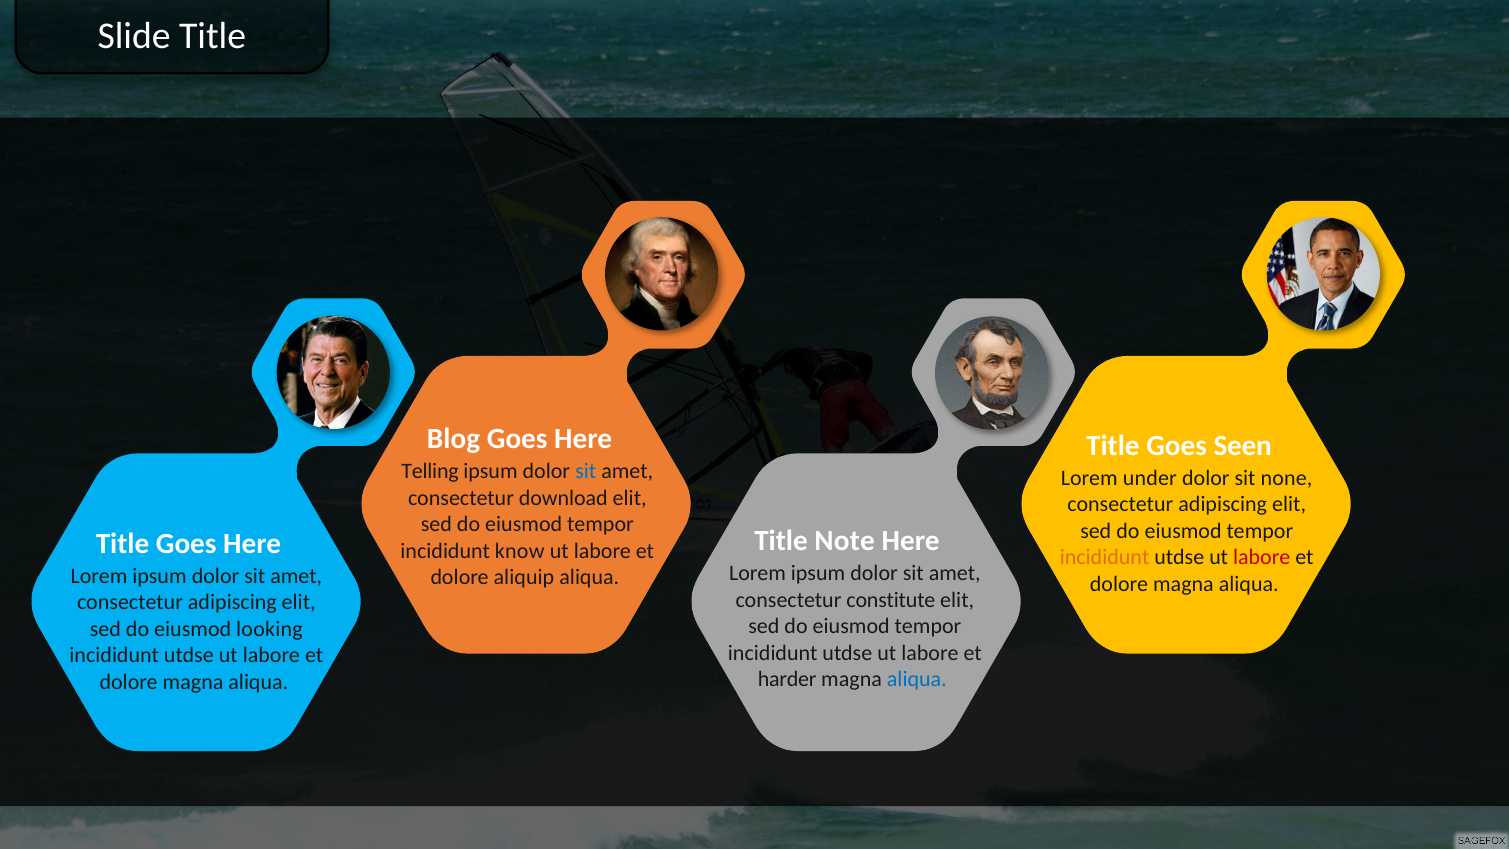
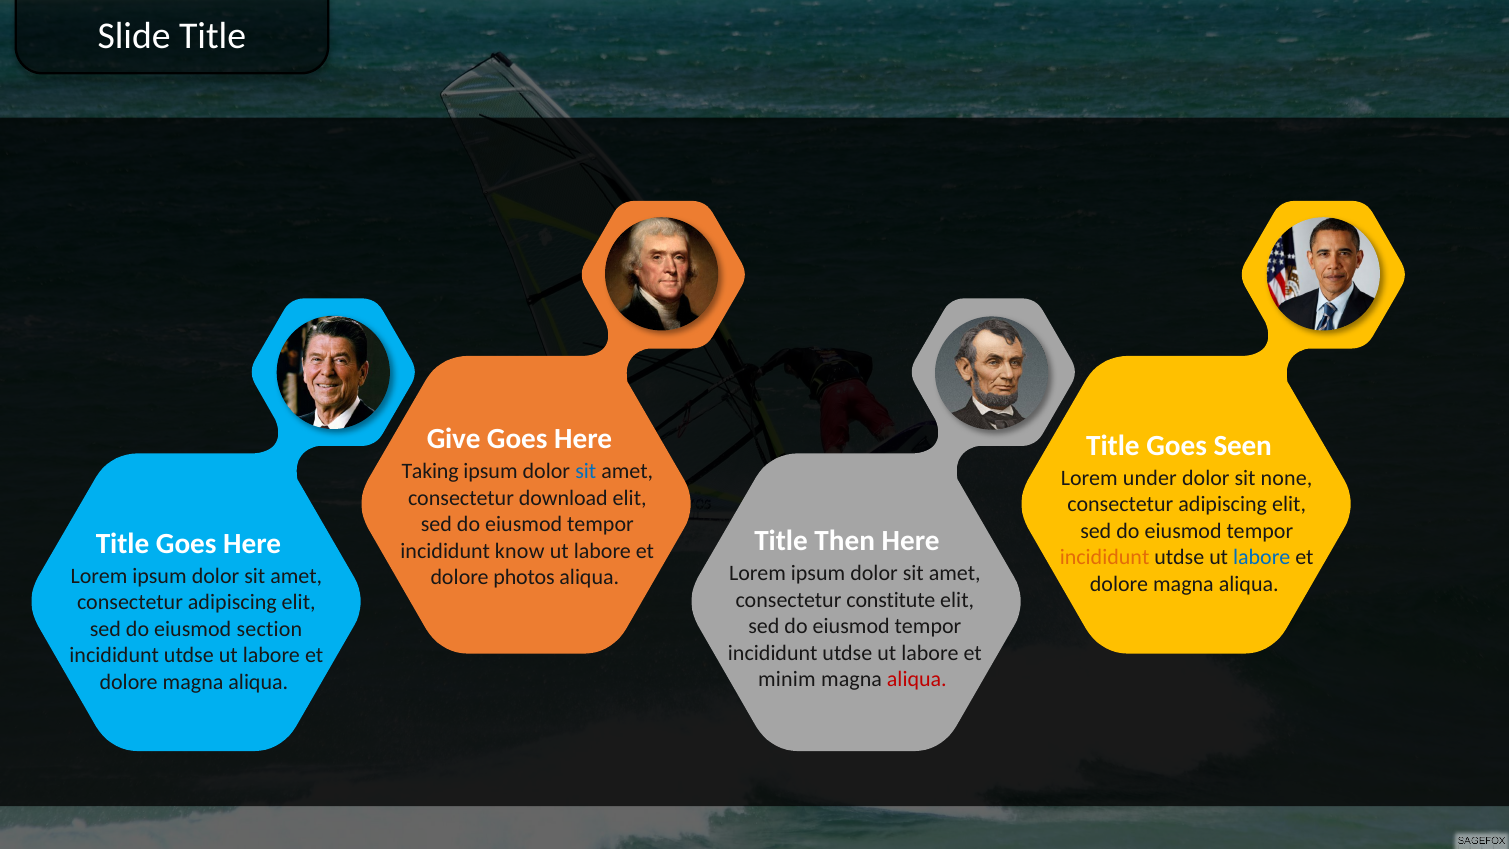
Blog: Blog -> Give
Telling: Telling -> Taking
Note: Note -> Then
labore at (1262, 557) colour: red -> blue
aliquip: aliquip -> photos
looking: looking -> section
harder: harder -> minim
aliqua at (917, 679) colour: blue -> red
